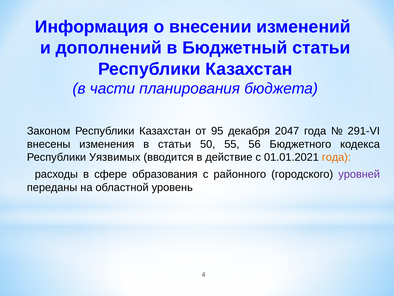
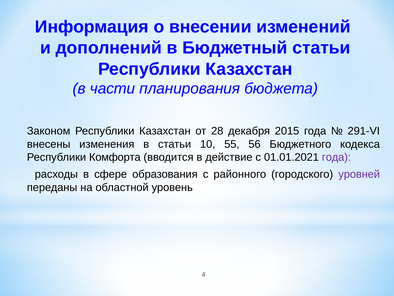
95: 95 -> 28
2047: 2047 -> 2015
50: 50 -> 10
Уязвимых: Уязвимых -> Комфорта
года at (336, 157) colour: orange -> purple
